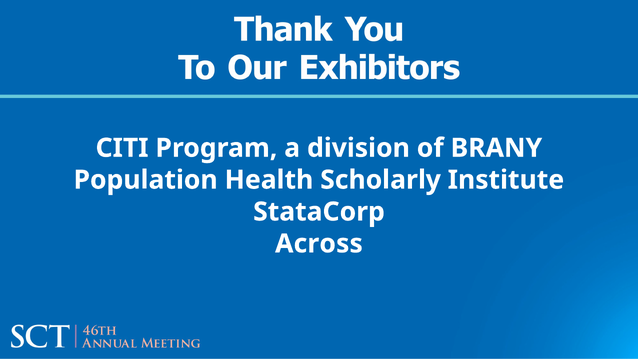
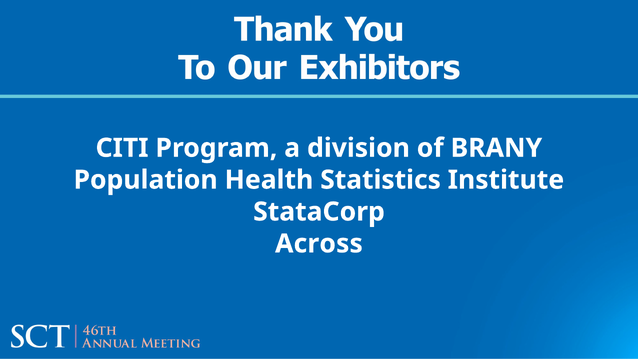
Scholarly: Scholarly -> Statistics
